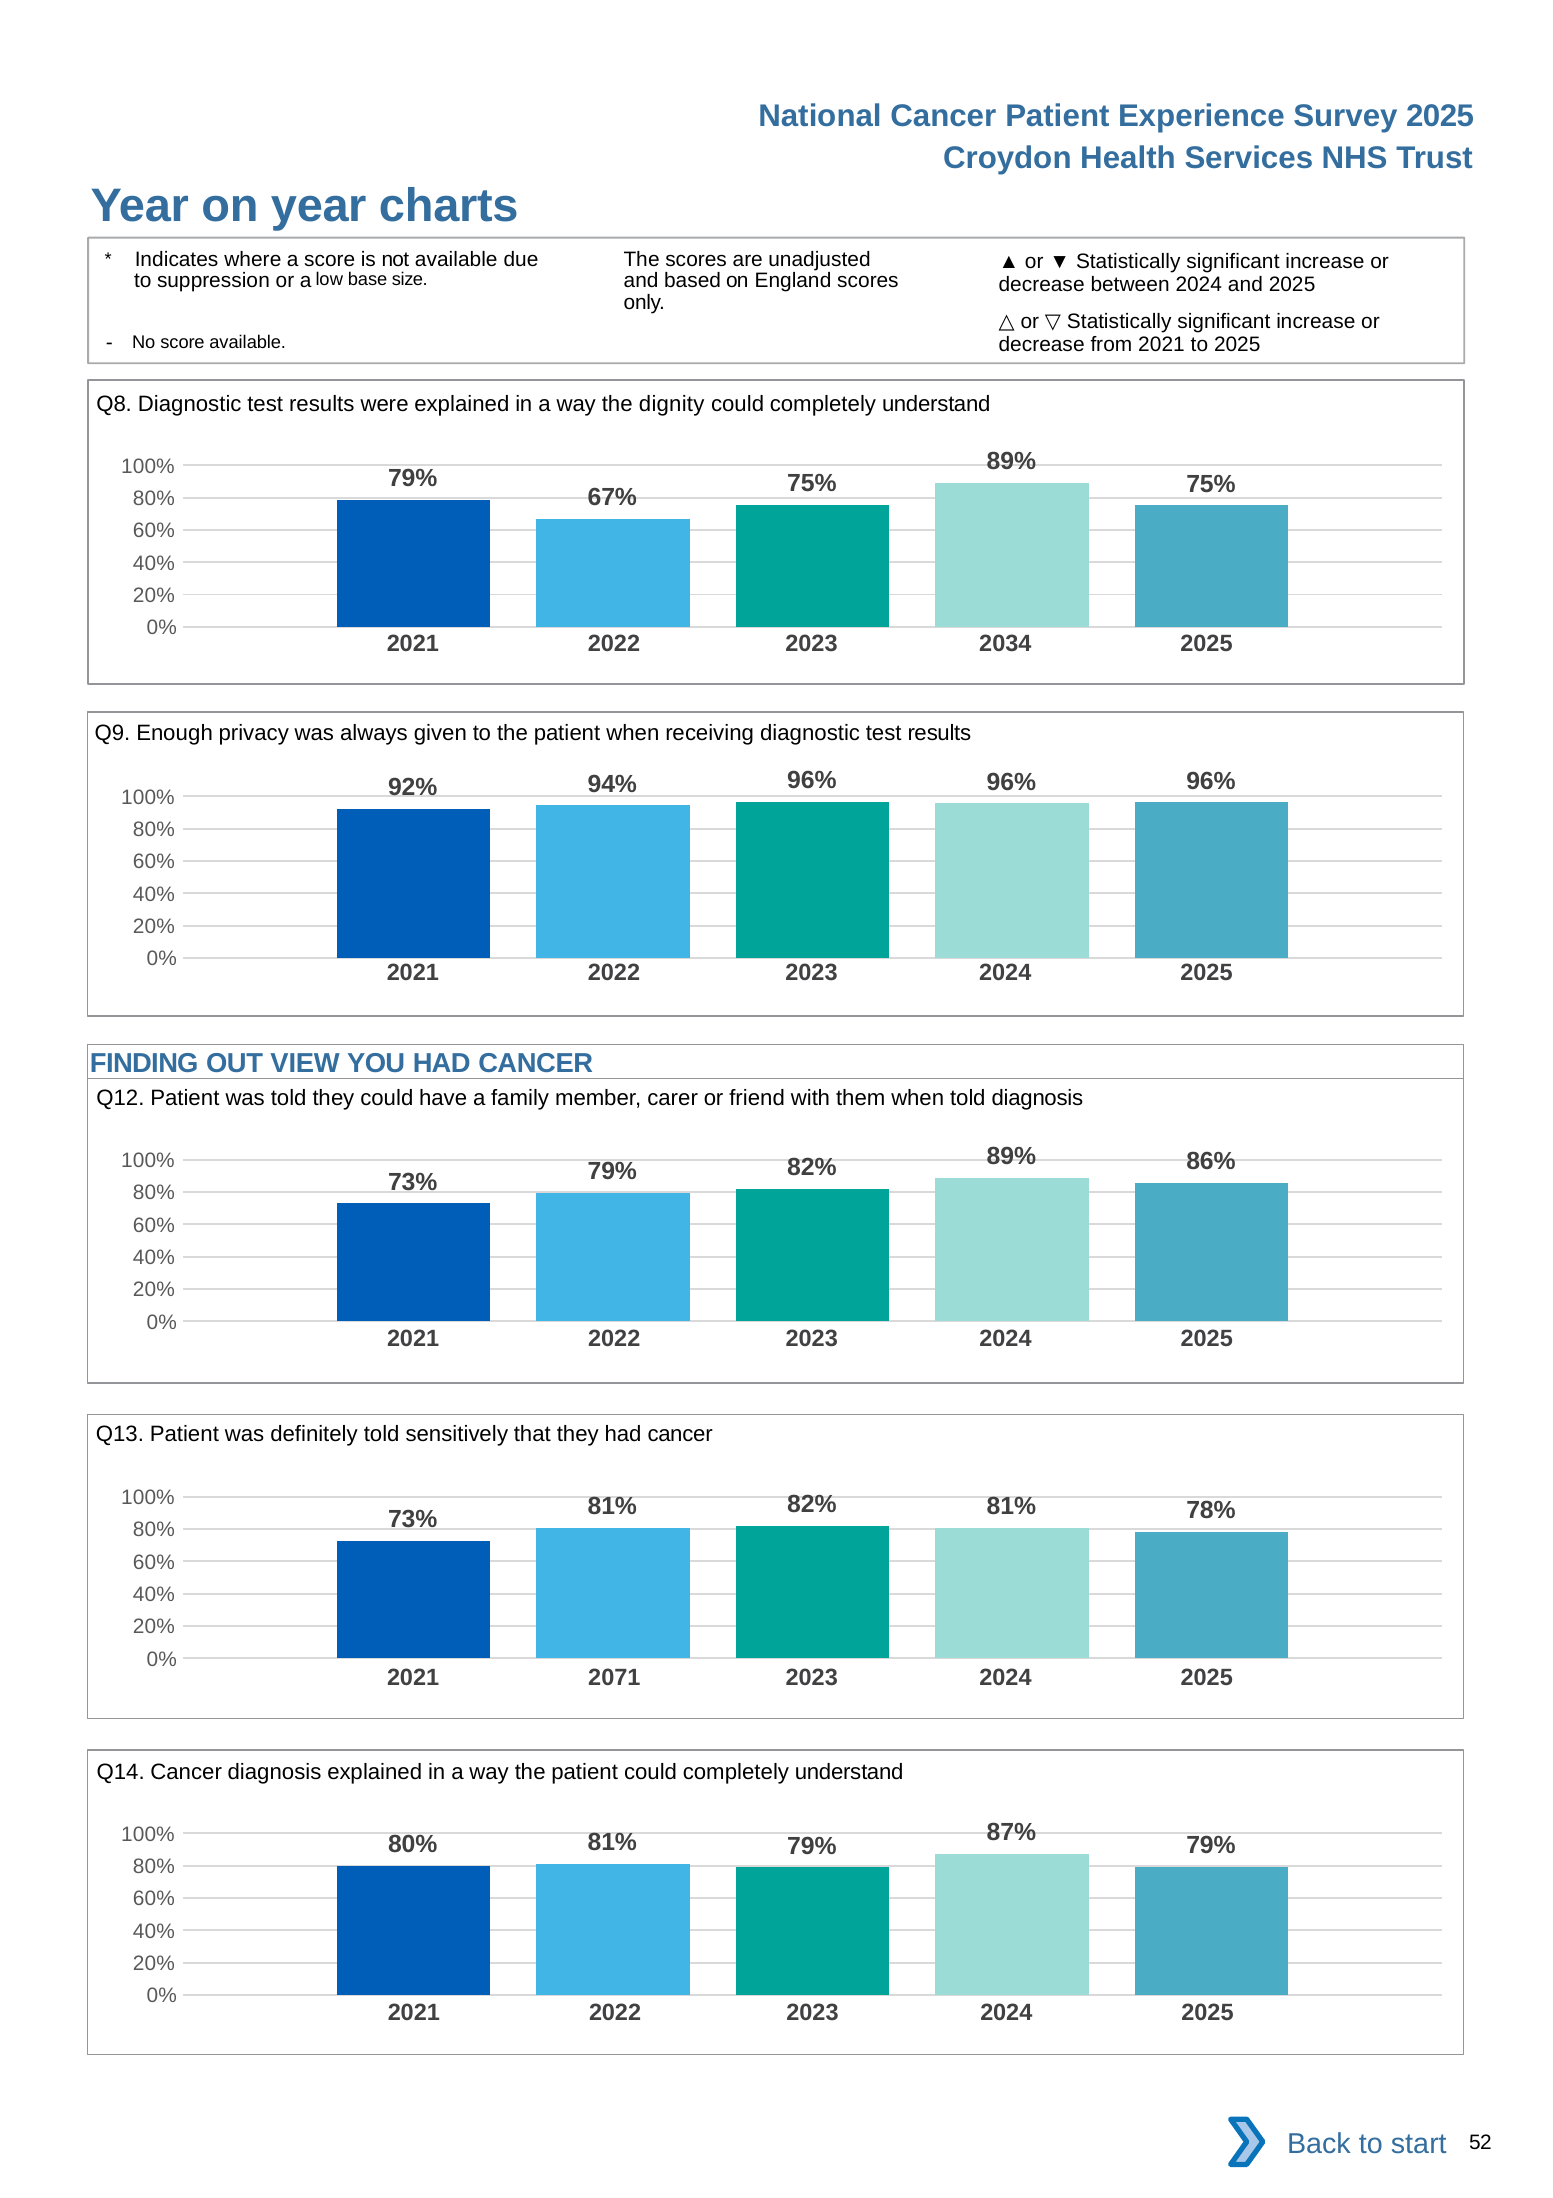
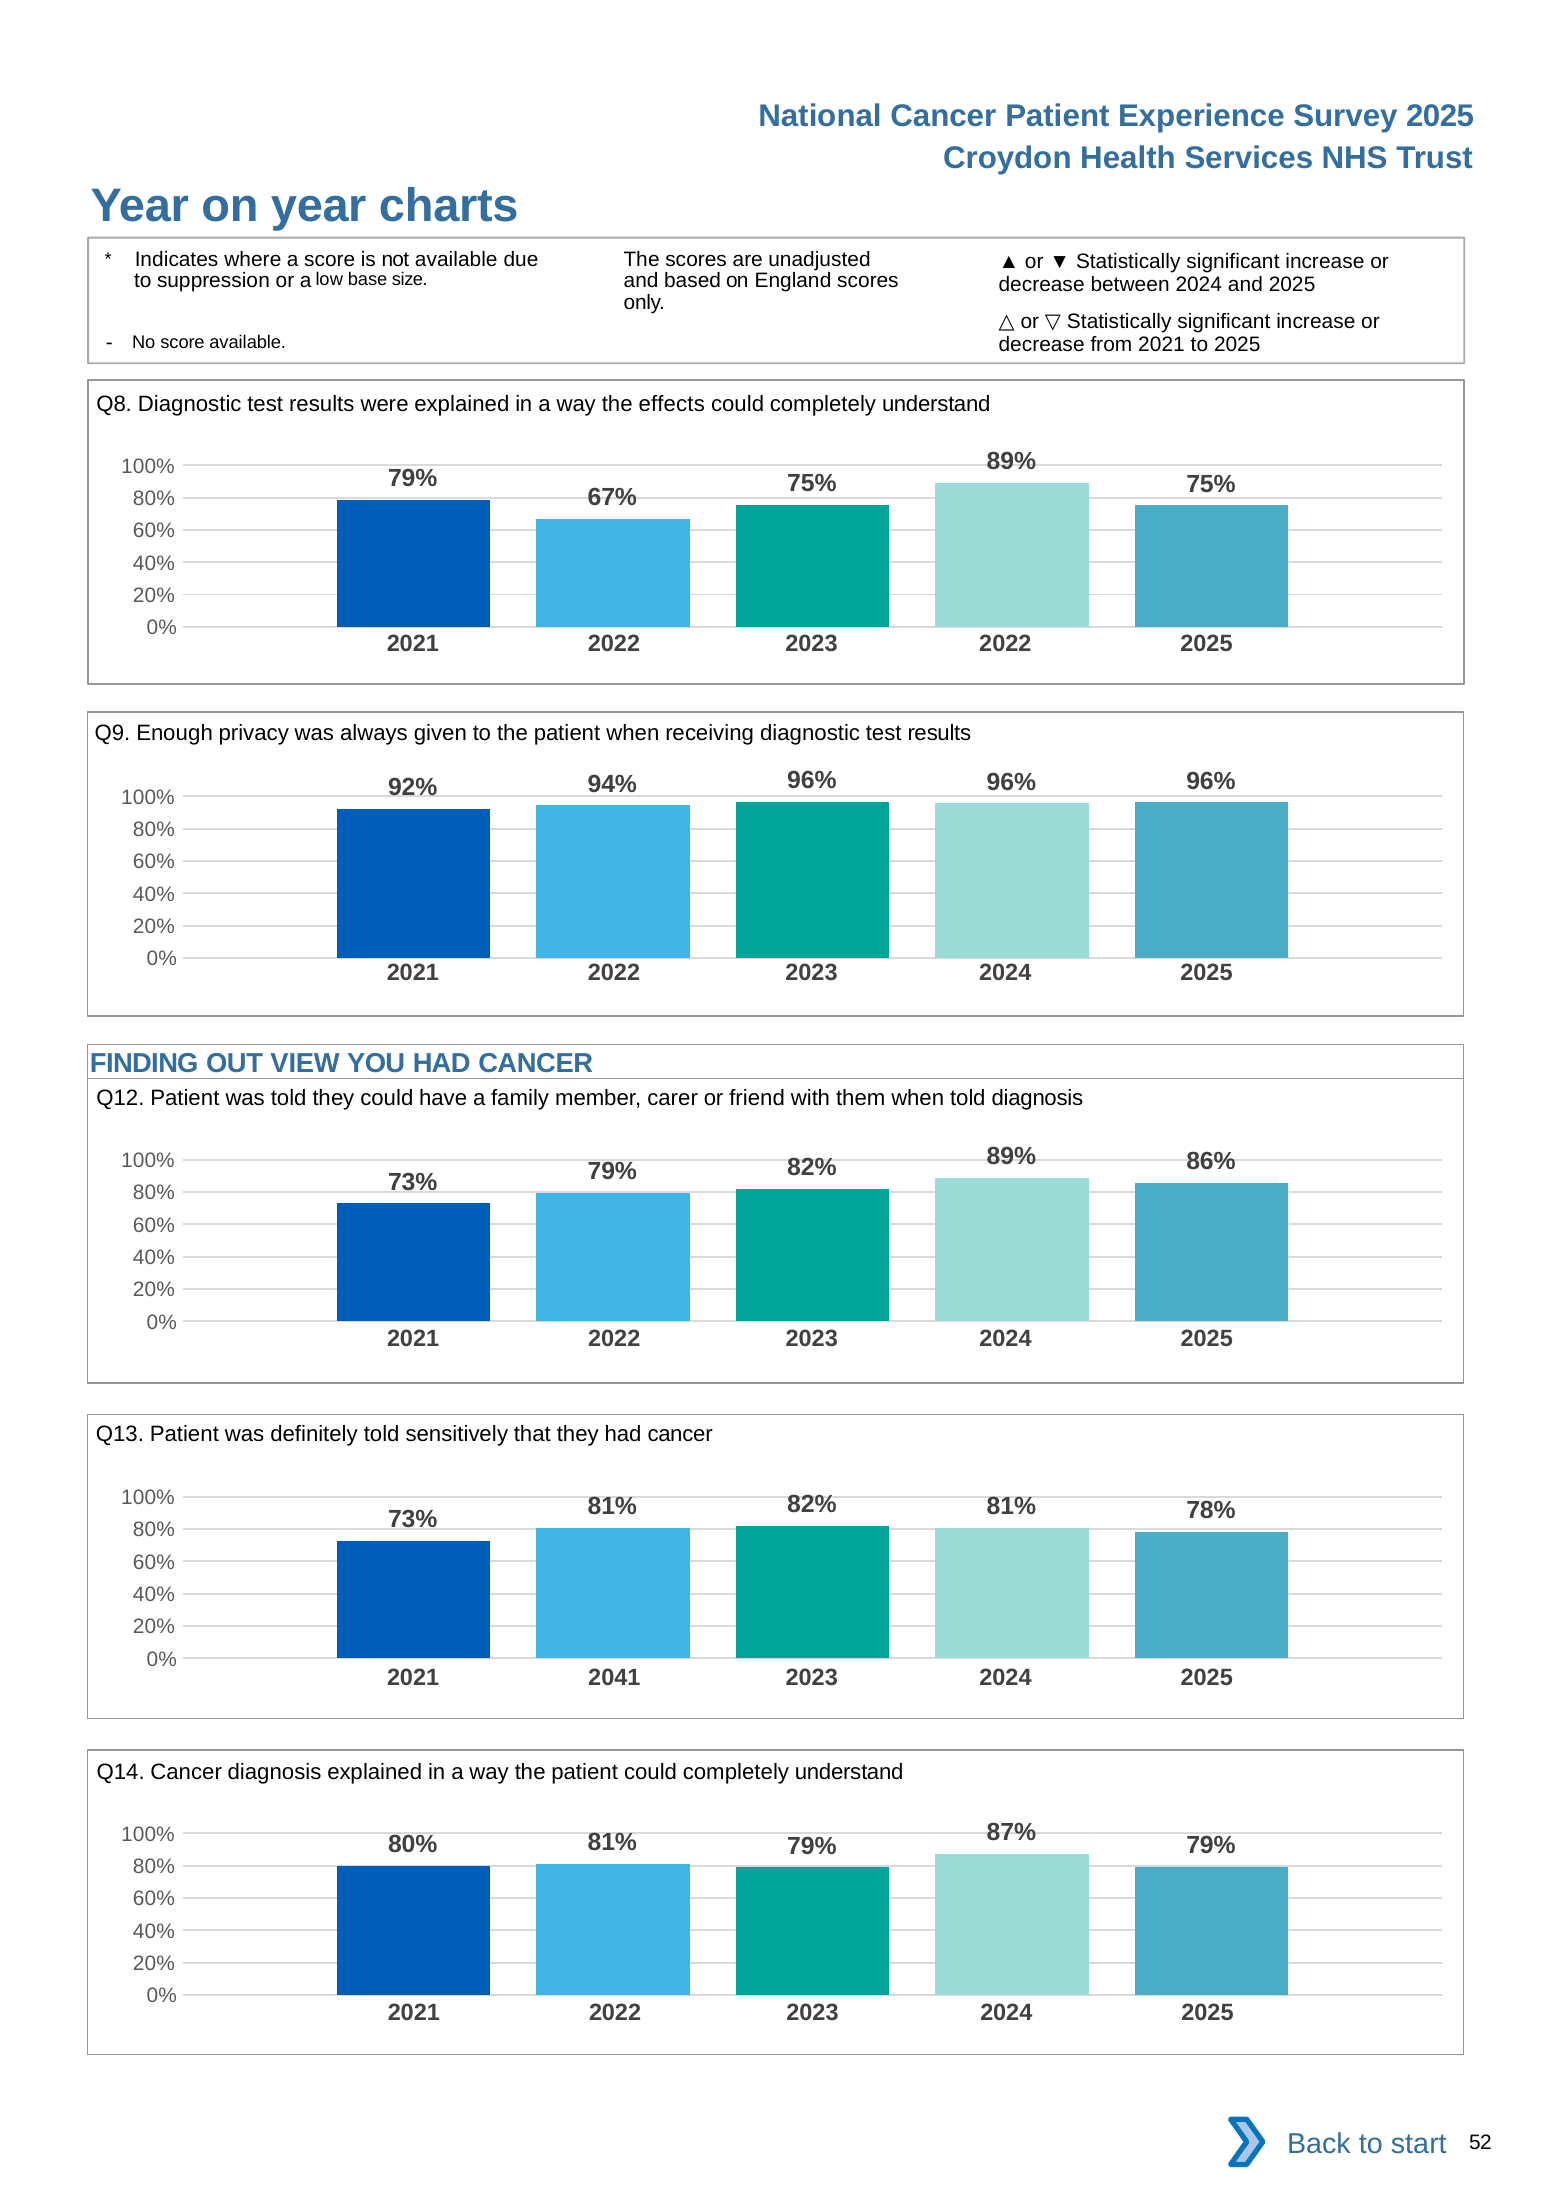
dignity: dignity -> effects
2023 2034: 2034 -> 2022
2071: 2071 -> 2041
